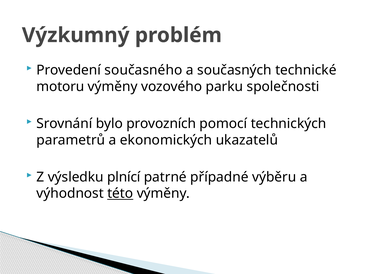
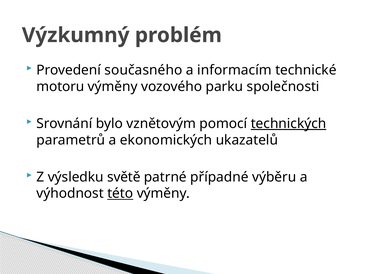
současných: současných -> informacím
provozních: provozních -> vznětovým
technických underline: none -> present
plnící: plnící -> světě
